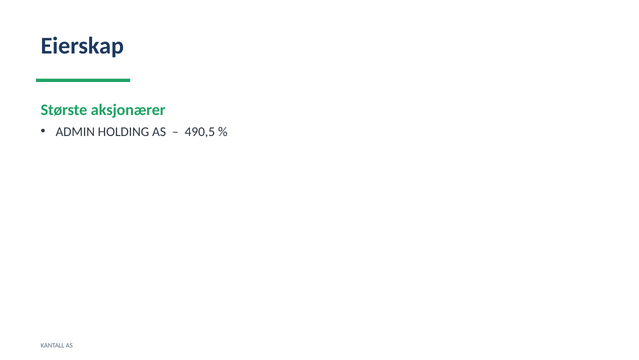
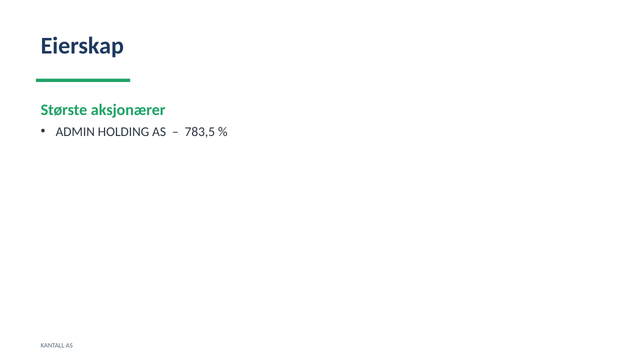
490,5: 490,5 -> 783,5
